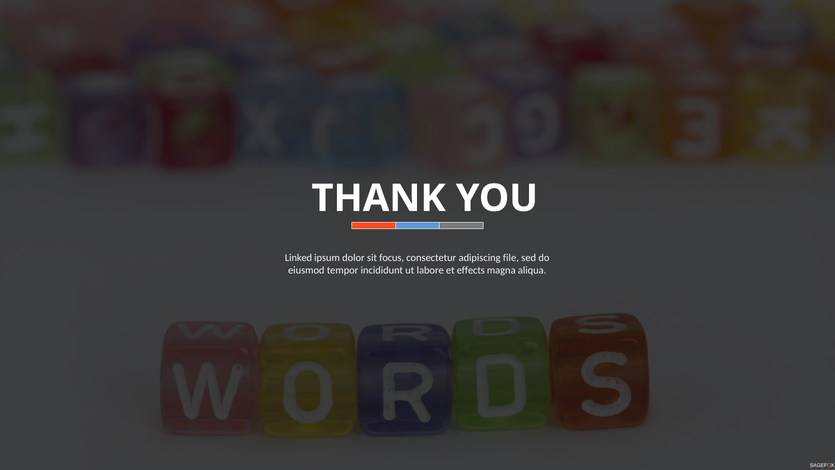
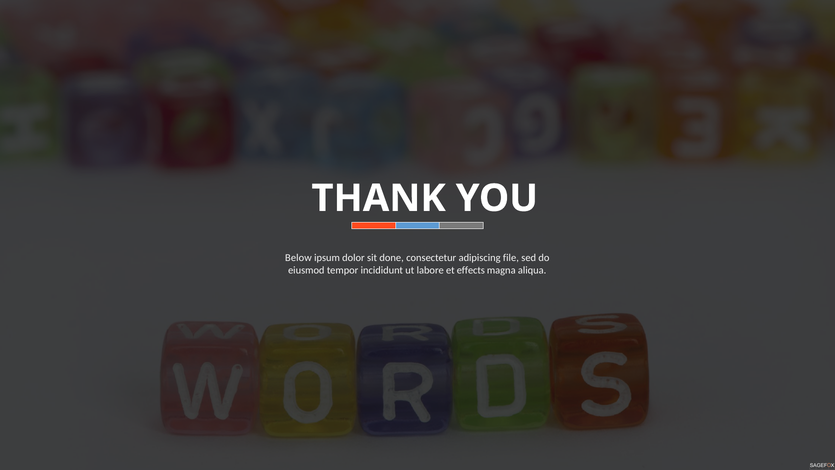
Linked: Linked -> Below
focus: focus -> done
